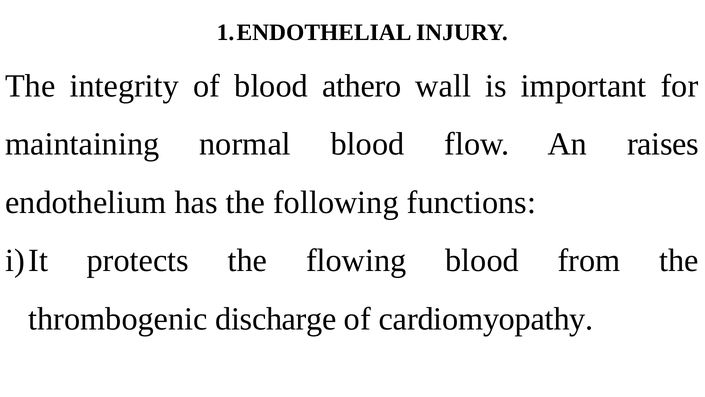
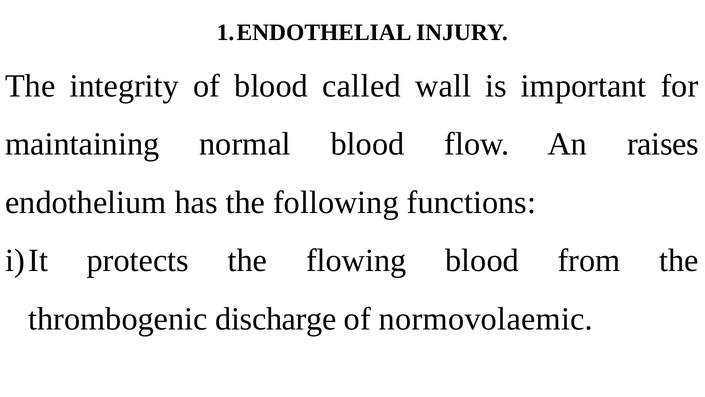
athero: athero -> called
cardiomyopathy: cardiomyopathy -> normovolaemic
